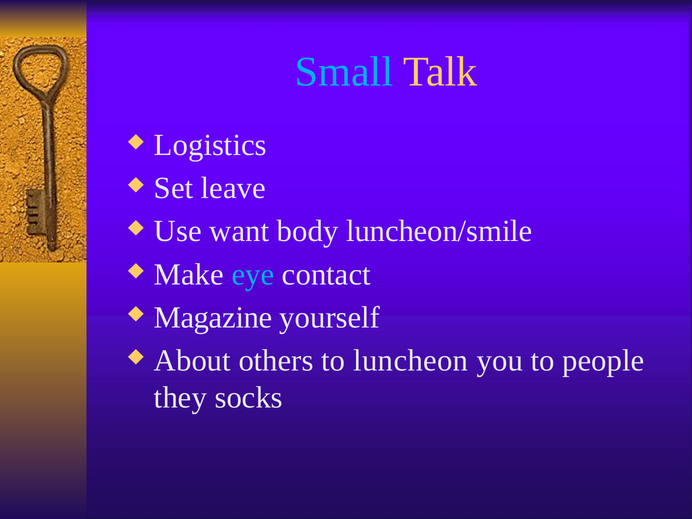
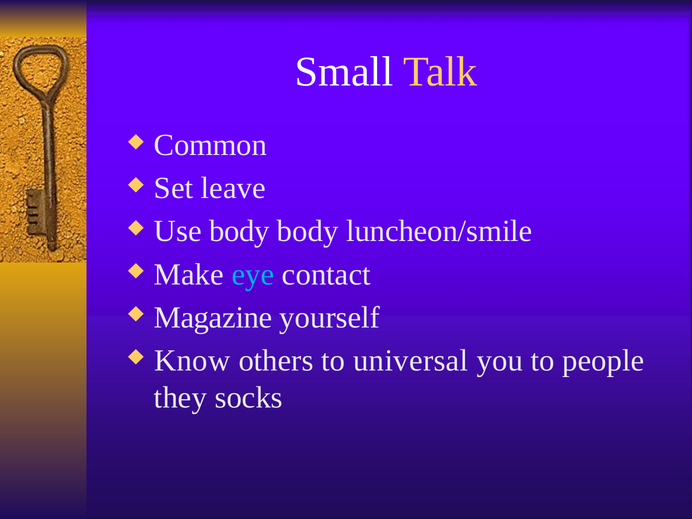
Small colour: light blue -> white
Logistics: Logistics -> Common
Use want: want -> body
About: About -> Know
luncheon: luncheon -> universal
